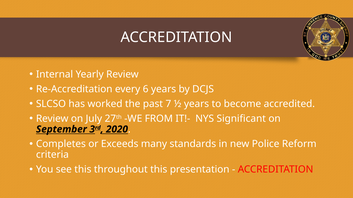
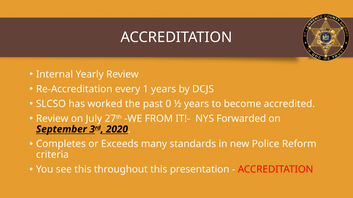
6: 6 -> 1
7: 7 -> 0
Significant: Significant -> Forwarded
